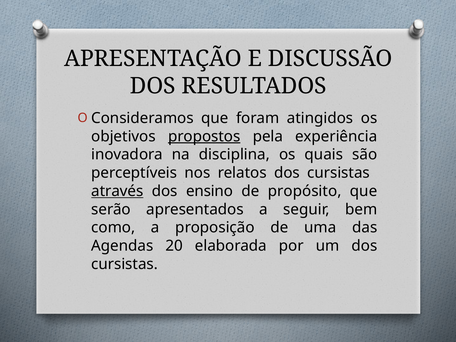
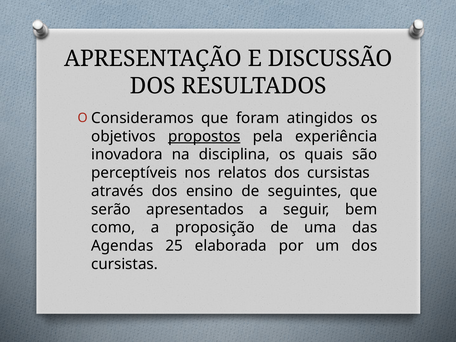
através underline: present -> none
propósito: propósito -> seguintes
20: 20 -> 25
